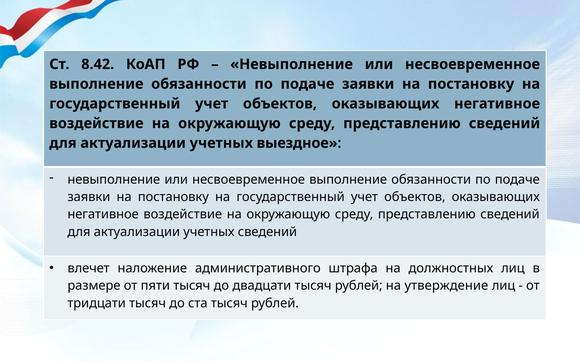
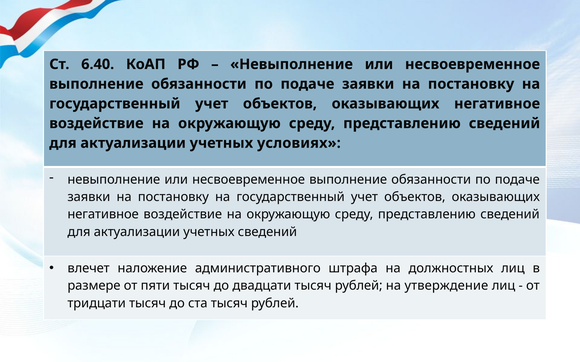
8.42: 8.42 -> 6.40
выездное: выездное -> условиях
